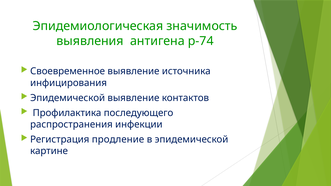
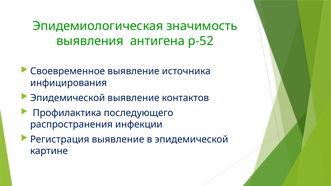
р-74: р-74 -> р-52
Регистрация продление: продление -> выявление
